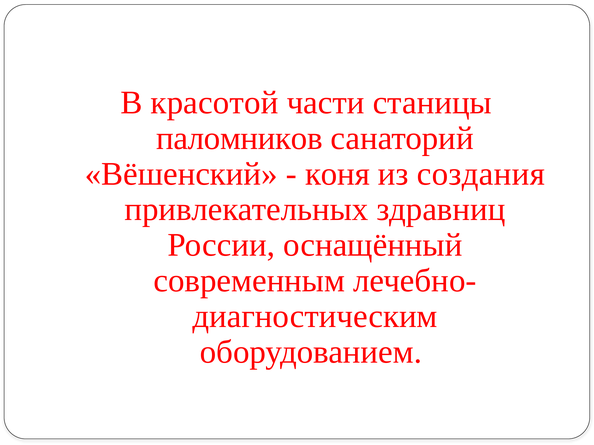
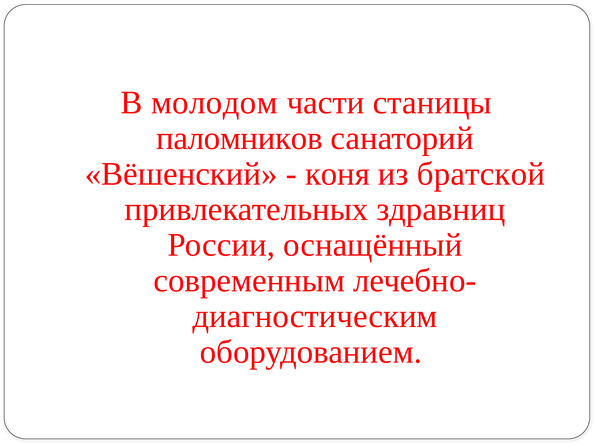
красотой: красотой -> молодом
создания: создания -> братской
